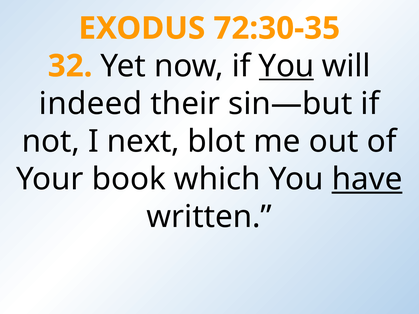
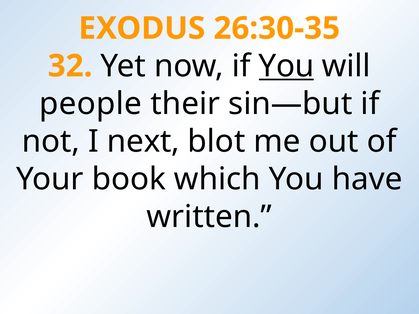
72:30-35: 72:30-35 -> 26:30-35
indeed: indeed -> people
have underline: present -> none
